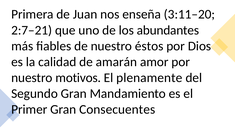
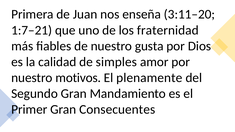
2:7–21: 2:7–21 -> 1:7–21
abundantes: abundantes -> fraternidad
éstos: éstos -> gusta
amarán: amarán -> simples
